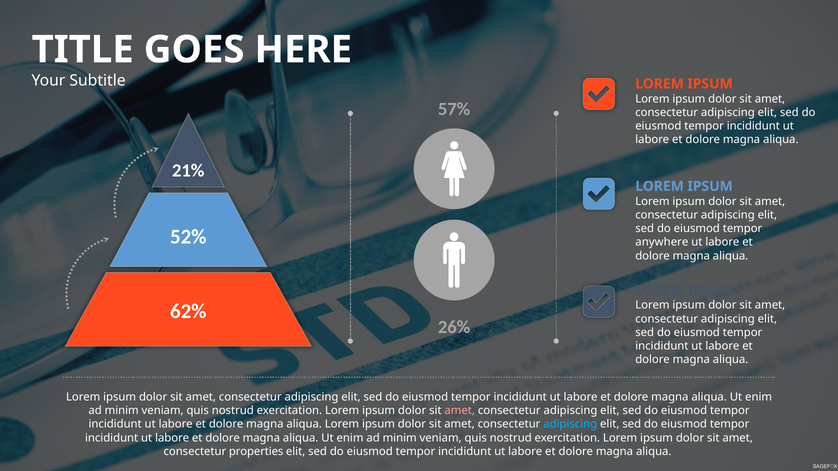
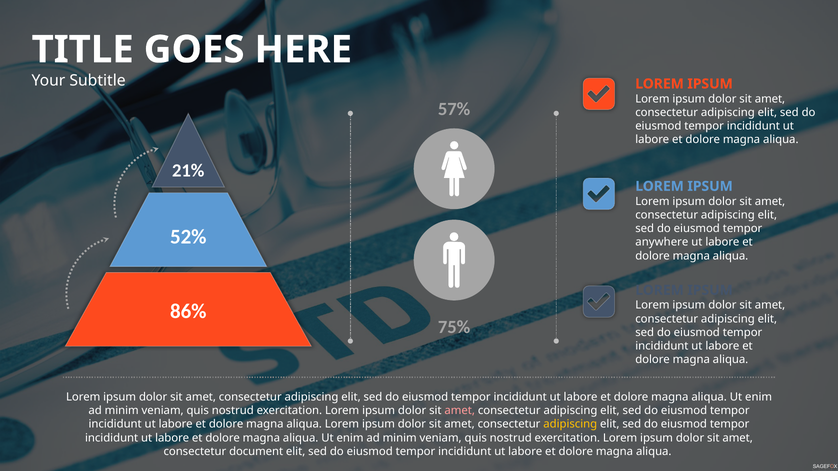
62%: 62% -> 86%
26%: 26% -> 75%
adipiscing at (570, 425) colour: light blue -> yellow
properties: properties -> document
